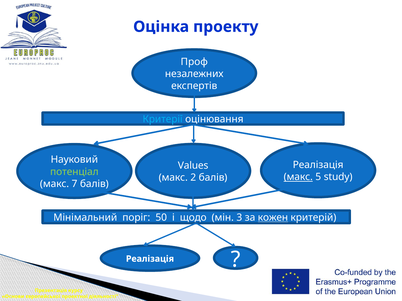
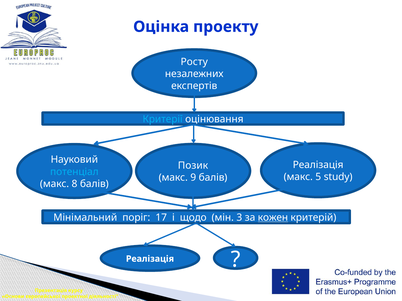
Проф: Проф -> Росту
Values: Values -> Позик
потенціал colour: light green -> light blue
макс at (298, 177) underline: present -> none
2: 2 -> 9
7: 7 -> 8
50: 50 -> 17
